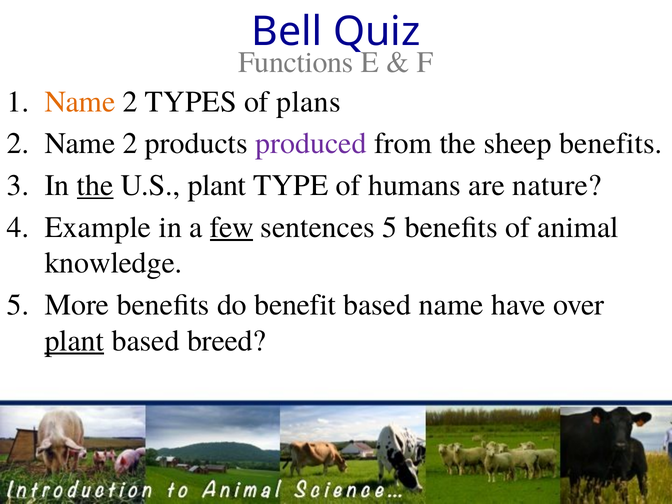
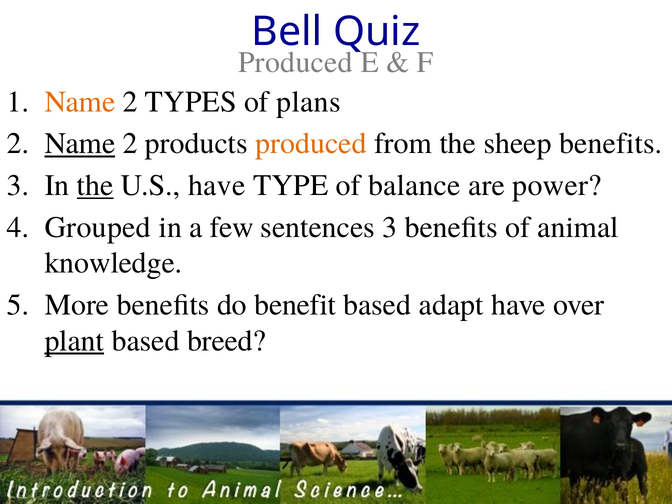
Functions at (296, 63): Functions -> Produced
Name at (80, 144) underline: none -> present
produced at (311, 144) colour: purple -> orange
U.S plant: plant -> have
humans: humans -> balance
nature: nature -> power
Example: Example -> Grouped
few underline: present -> none
sentences 5: 5 -> 3
based name: name -> adapt
